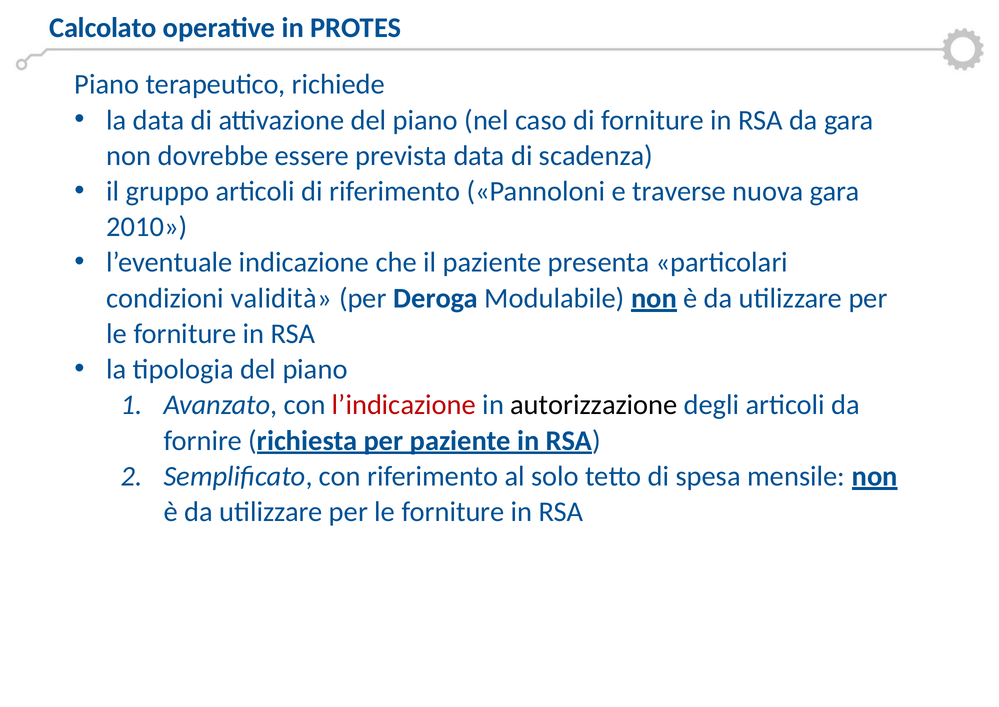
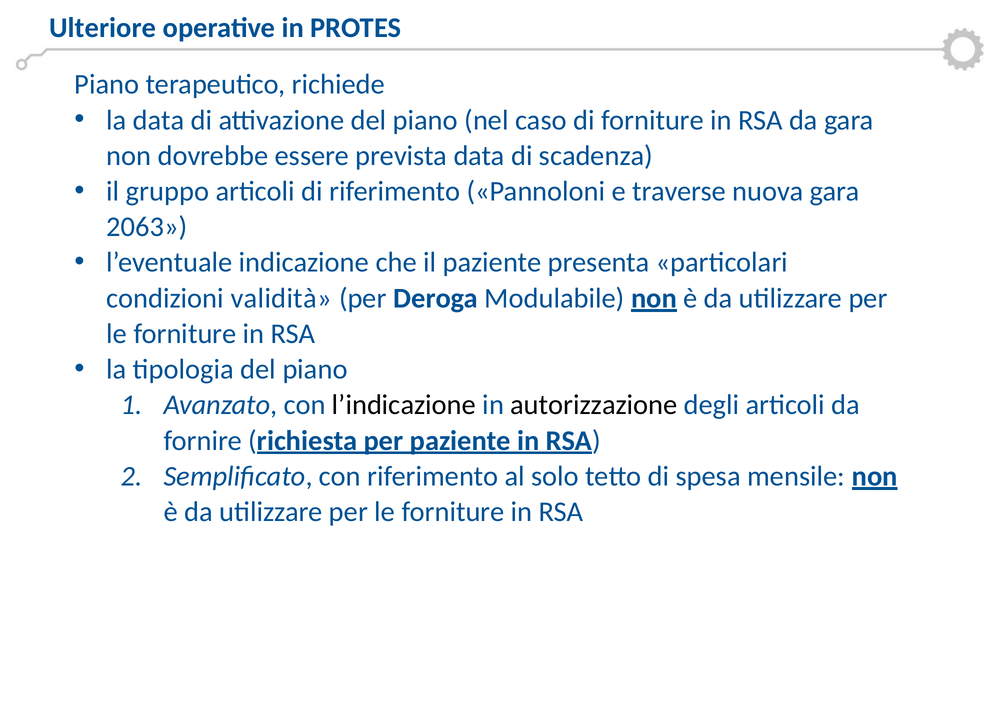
Calcolato: Calcolato -> Ulteriore
2010: 2010 -> 2063
l’indicazione colour: red -> black
